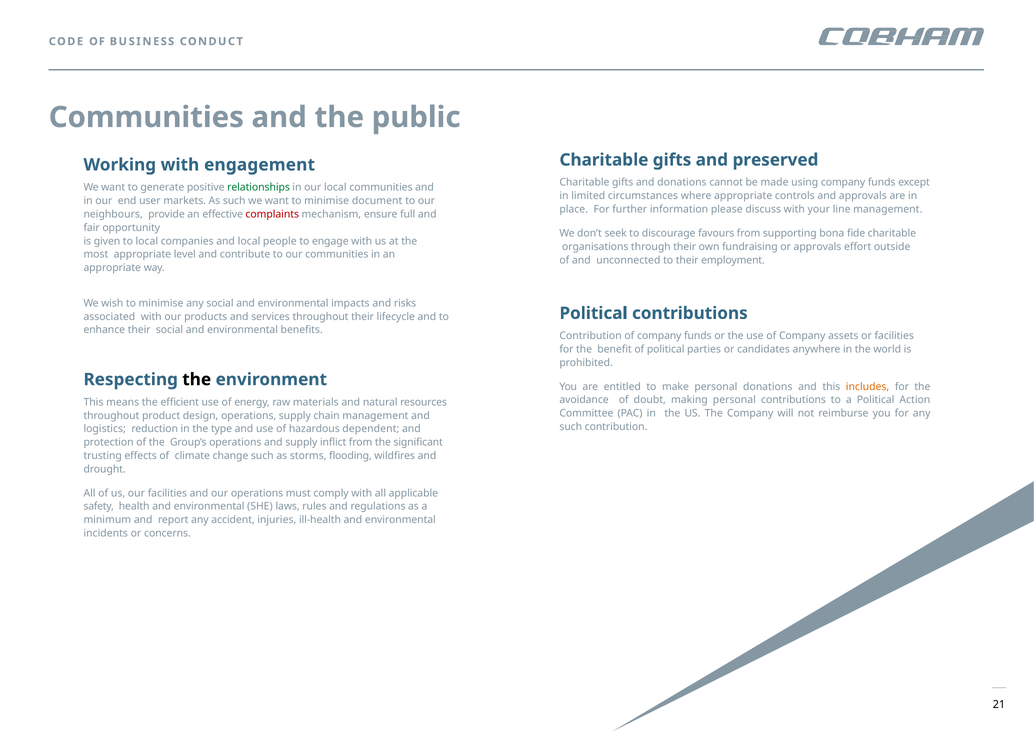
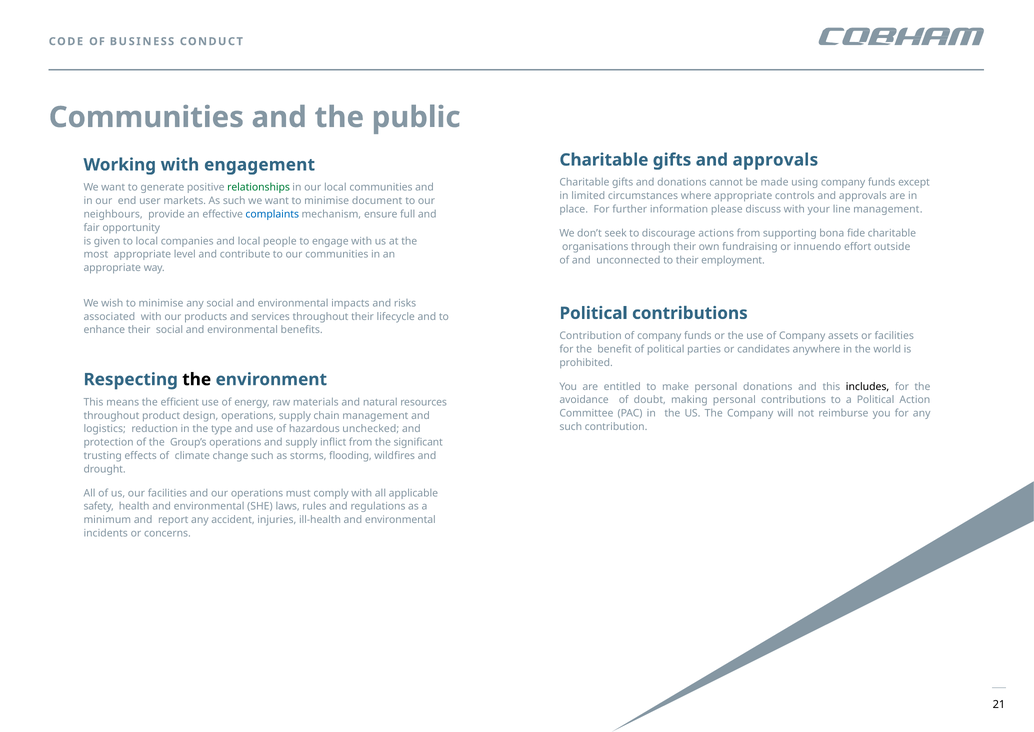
gifts and preserved: preserved -> approvals
complaints colour: red -> blue
favours: favours -> actions
or approvals: approvals -> innuendo
includes colour: orange -> black
dependent: dependent -> unchecked
